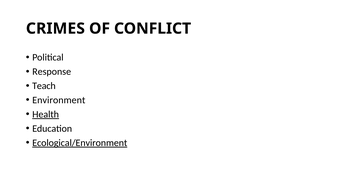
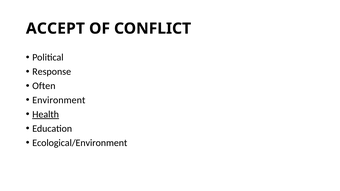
CRIMES: CRIMES -> ACCEPT
Teach: Teach -> Often
Ecological/Environment underline: present -> none
